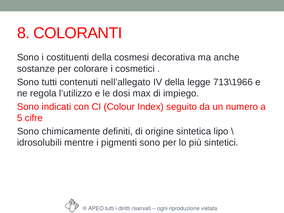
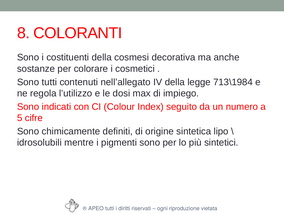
713\1966: 713\1966 -> 713\1984
